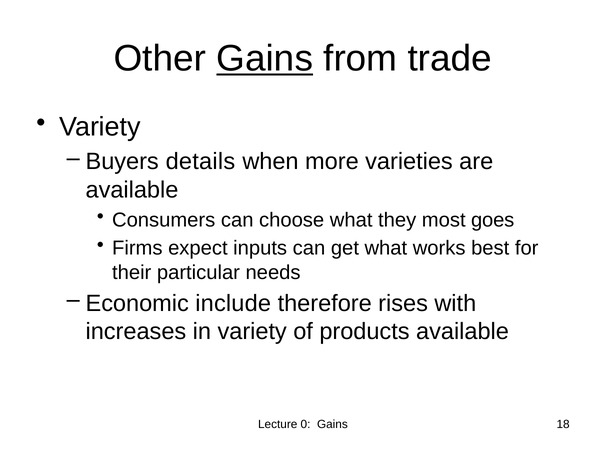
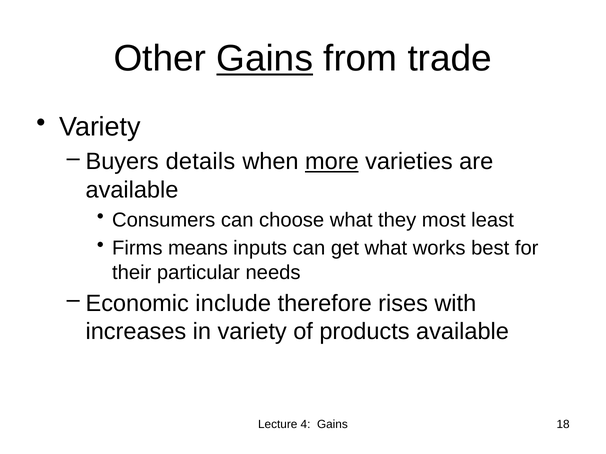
more underline: none -> present
goes: goes -> least
expect: expect -> means
0: 0 -> 4
